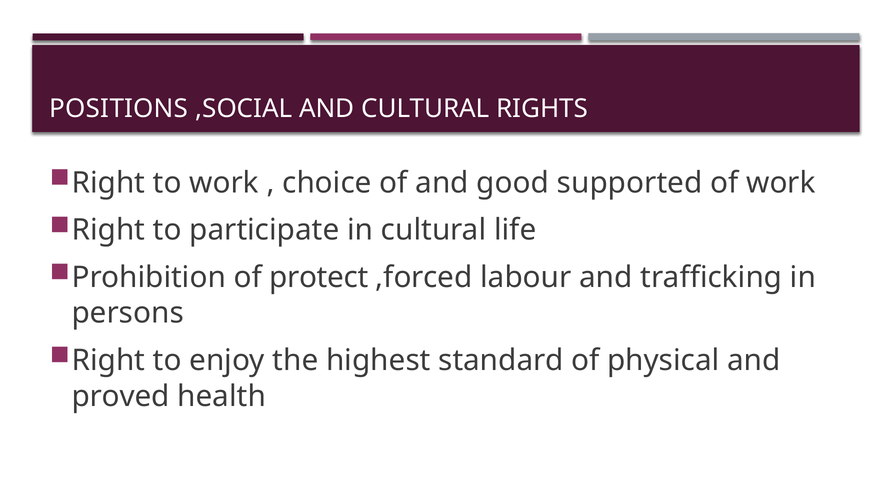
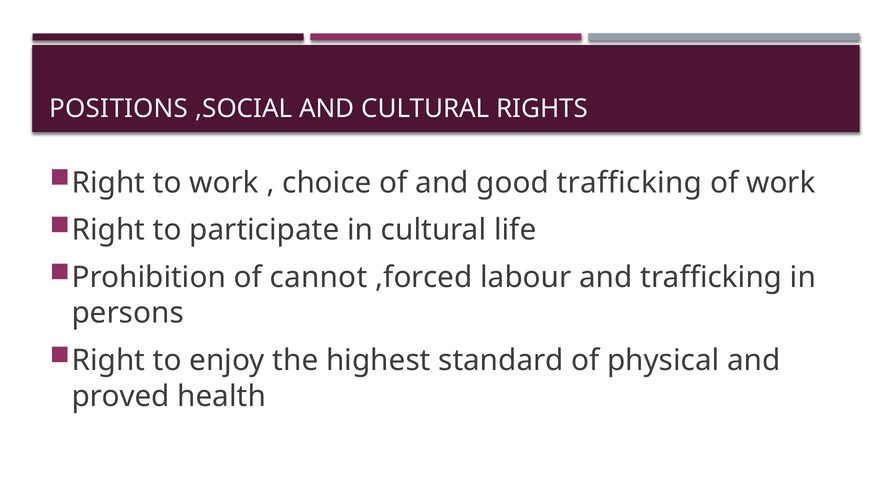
good supported: supported -> trafficking
protect: protect -> cannot
